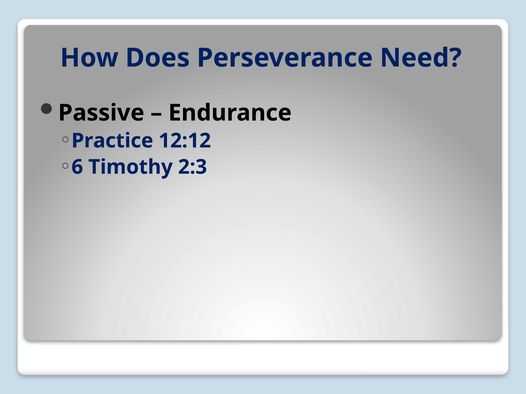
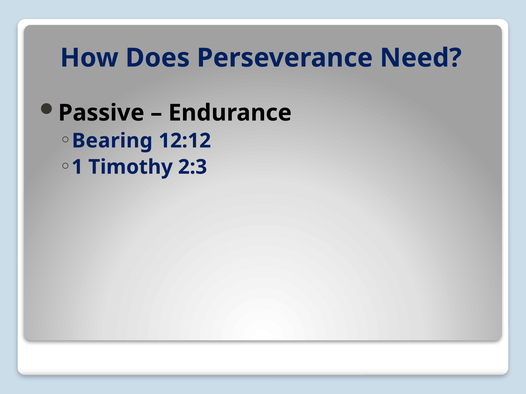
Practice: Practice -> Bearing
6: 6 -> 1
